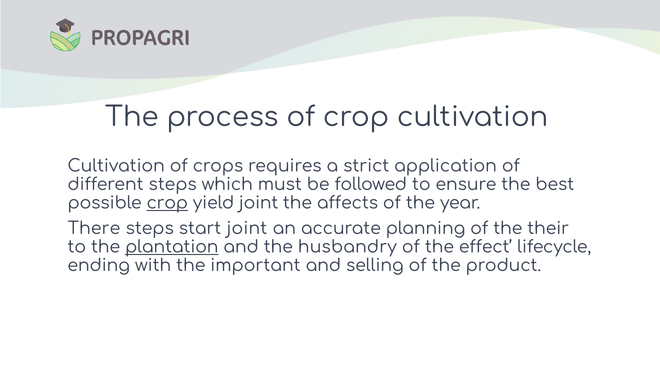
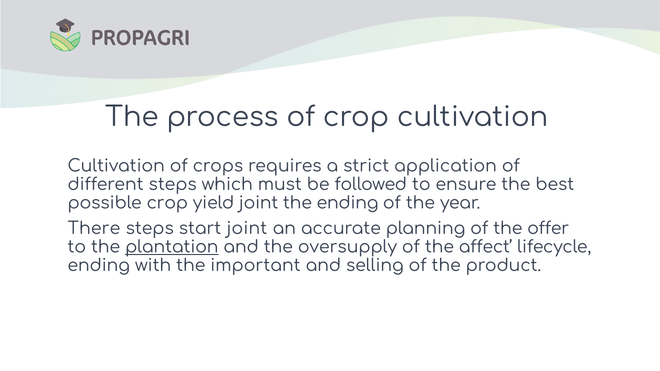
crop at (167, 203) underline: present -> none
the affects: affects -> ending
their: their -> offer
husbandry: husbandry -> oversupply
effect: effect -> affect
